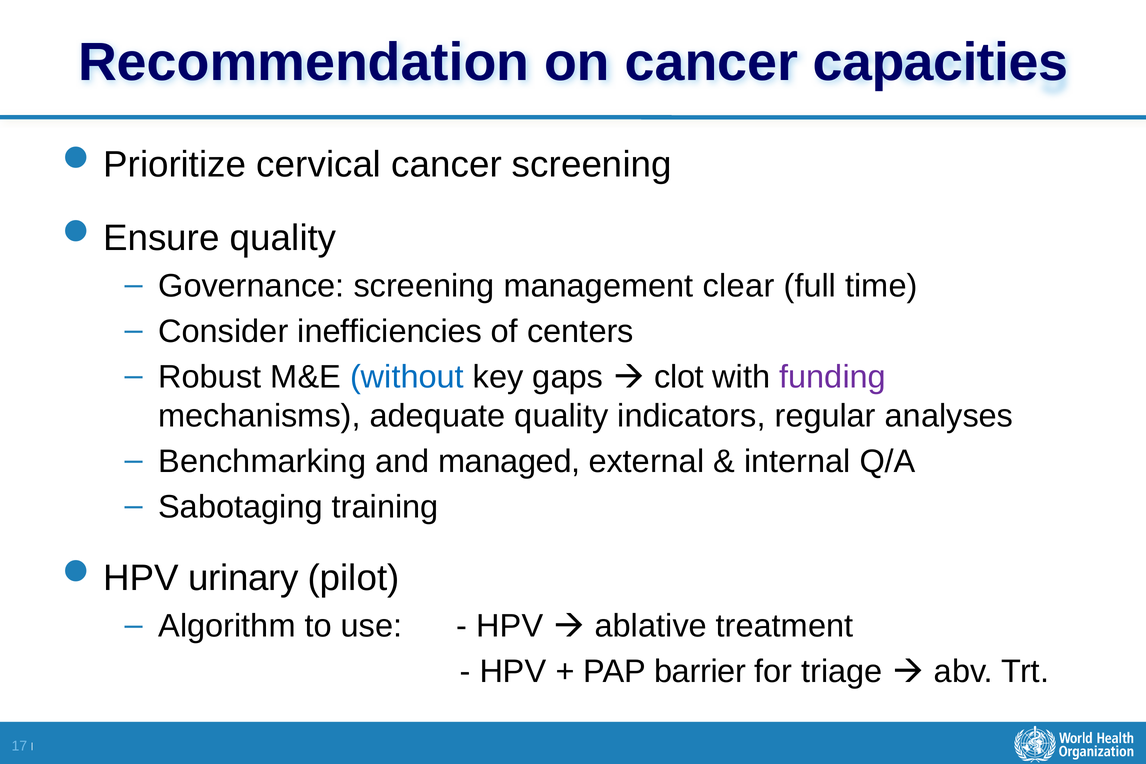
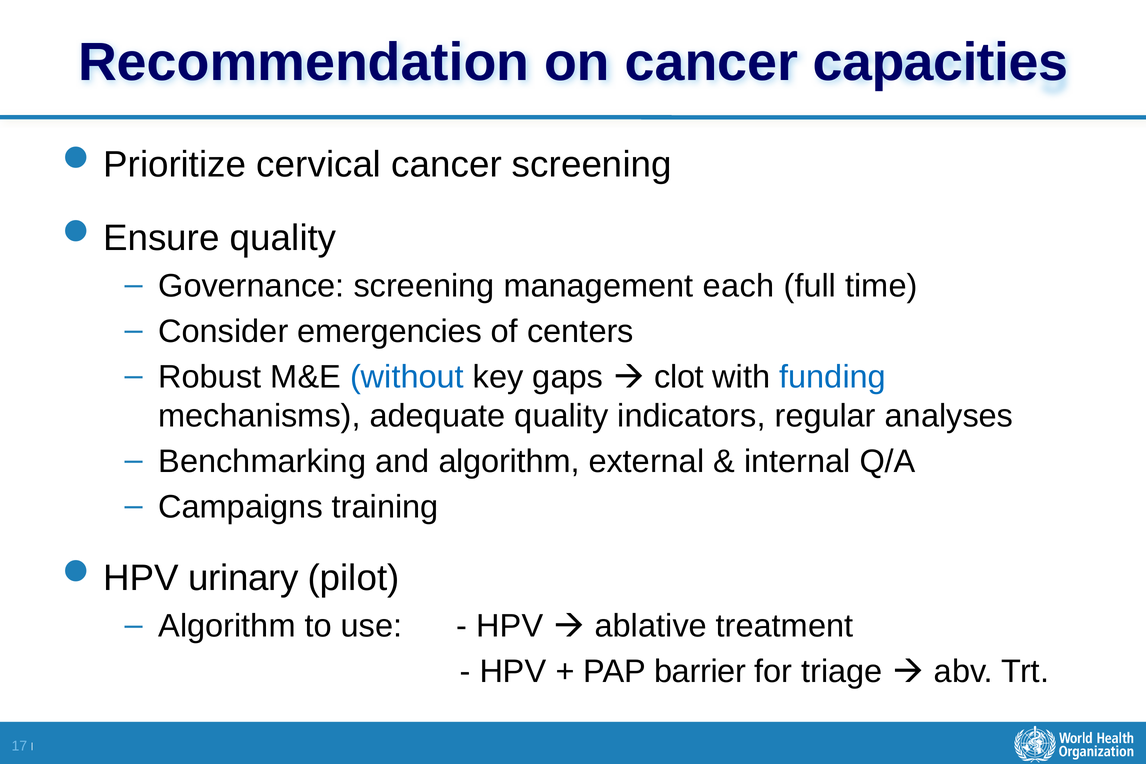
clear: clear -> each
inefficiencies: inefficiencies -> emergencies
funding colour: purple -> blue
and managed: managed -> algorithm
Sabotaging: Sabotaging -> Campaigns
